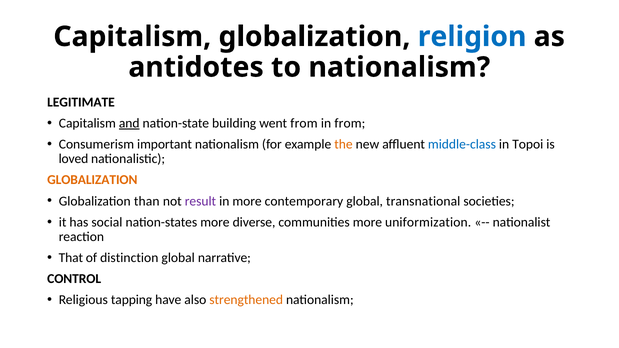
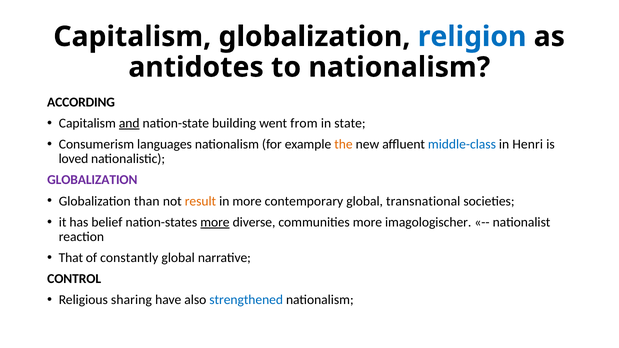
LEGITIMATE: LEGITIMATE -> ACCORDING
in from: from -> state
important: important -> languages
Topoi: Topoi -> Henri
GLOBALIZATION at (92, 180) colour: orange -> purple
result colour: purple -> orange
social: social -> belief
more at (215, 222) underline: none -> present
uniformization: uniformization -> imagologischer
distinction: distinction -> constantly
tapping: tapping -> sharing
strengthened colour: orange -> blue
